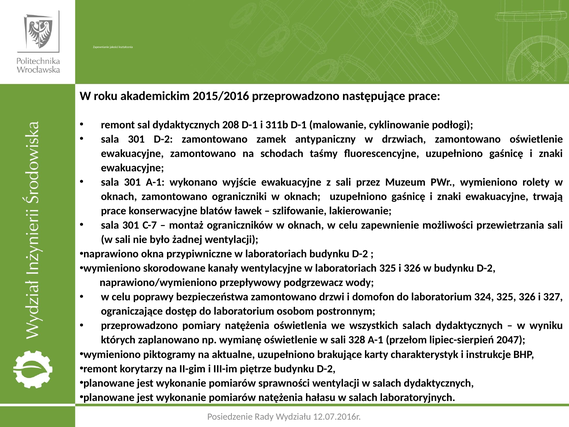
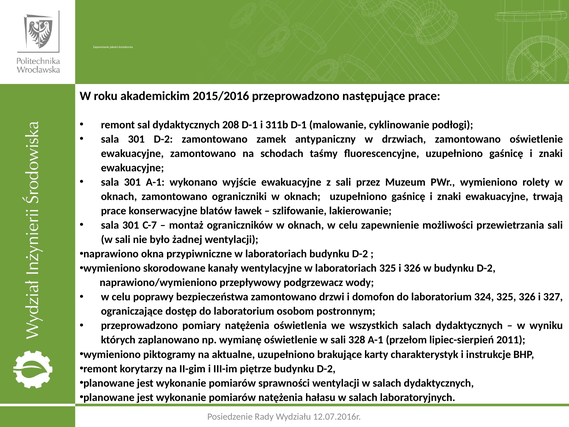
2047: 2047 -> 2011
